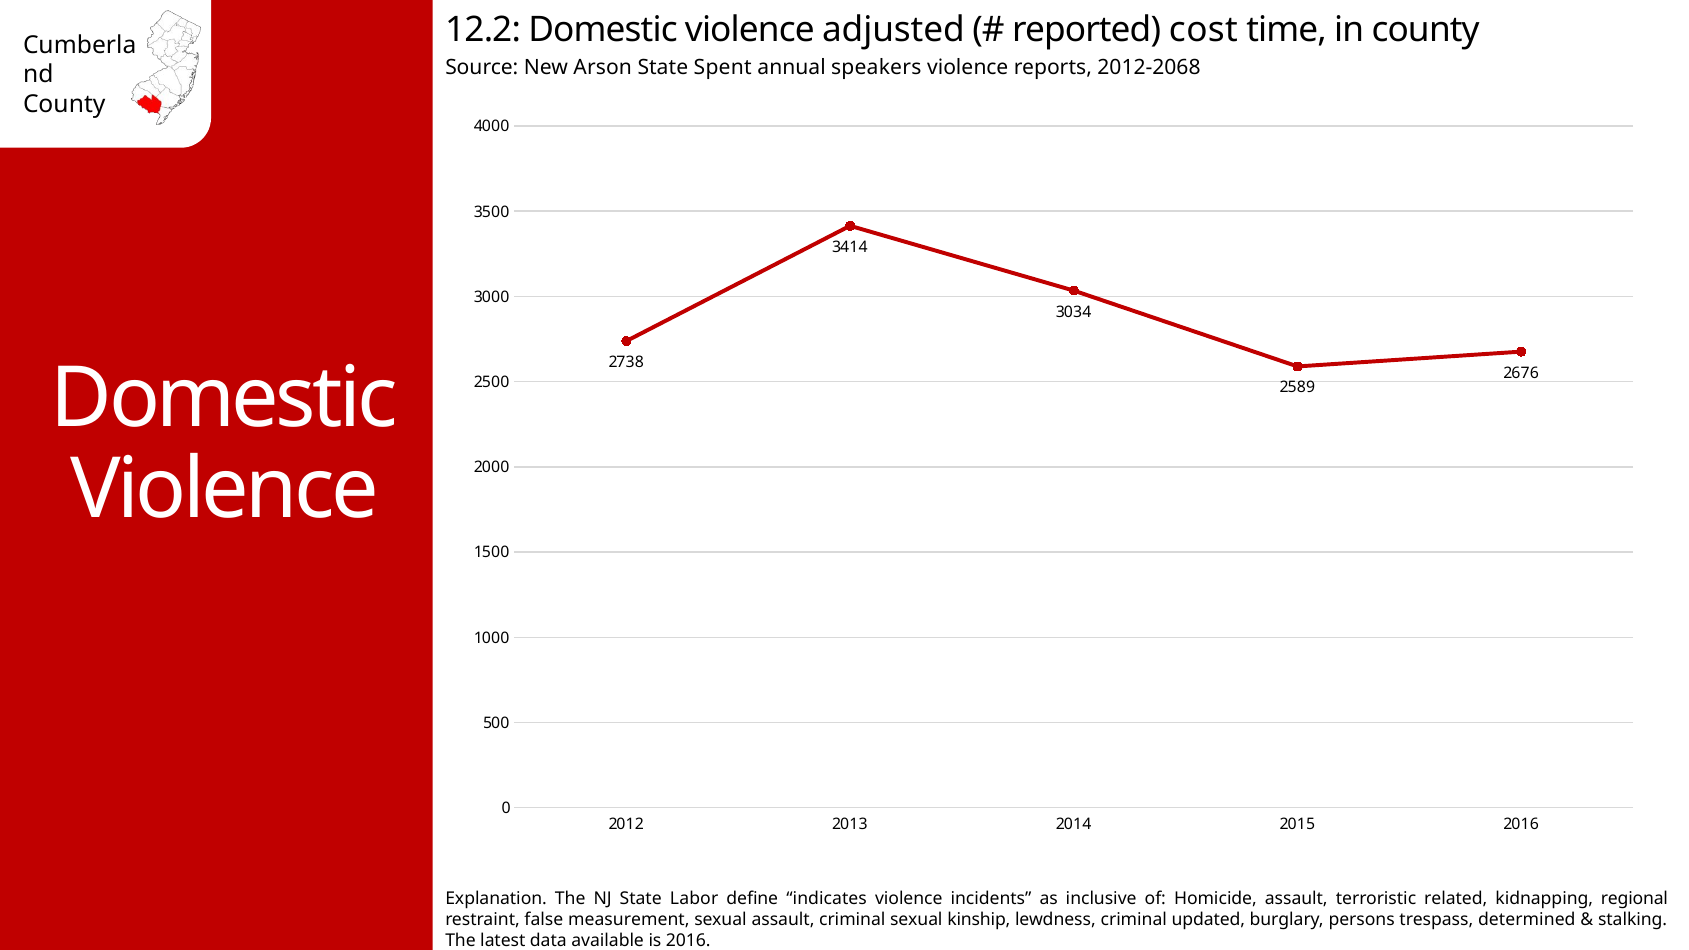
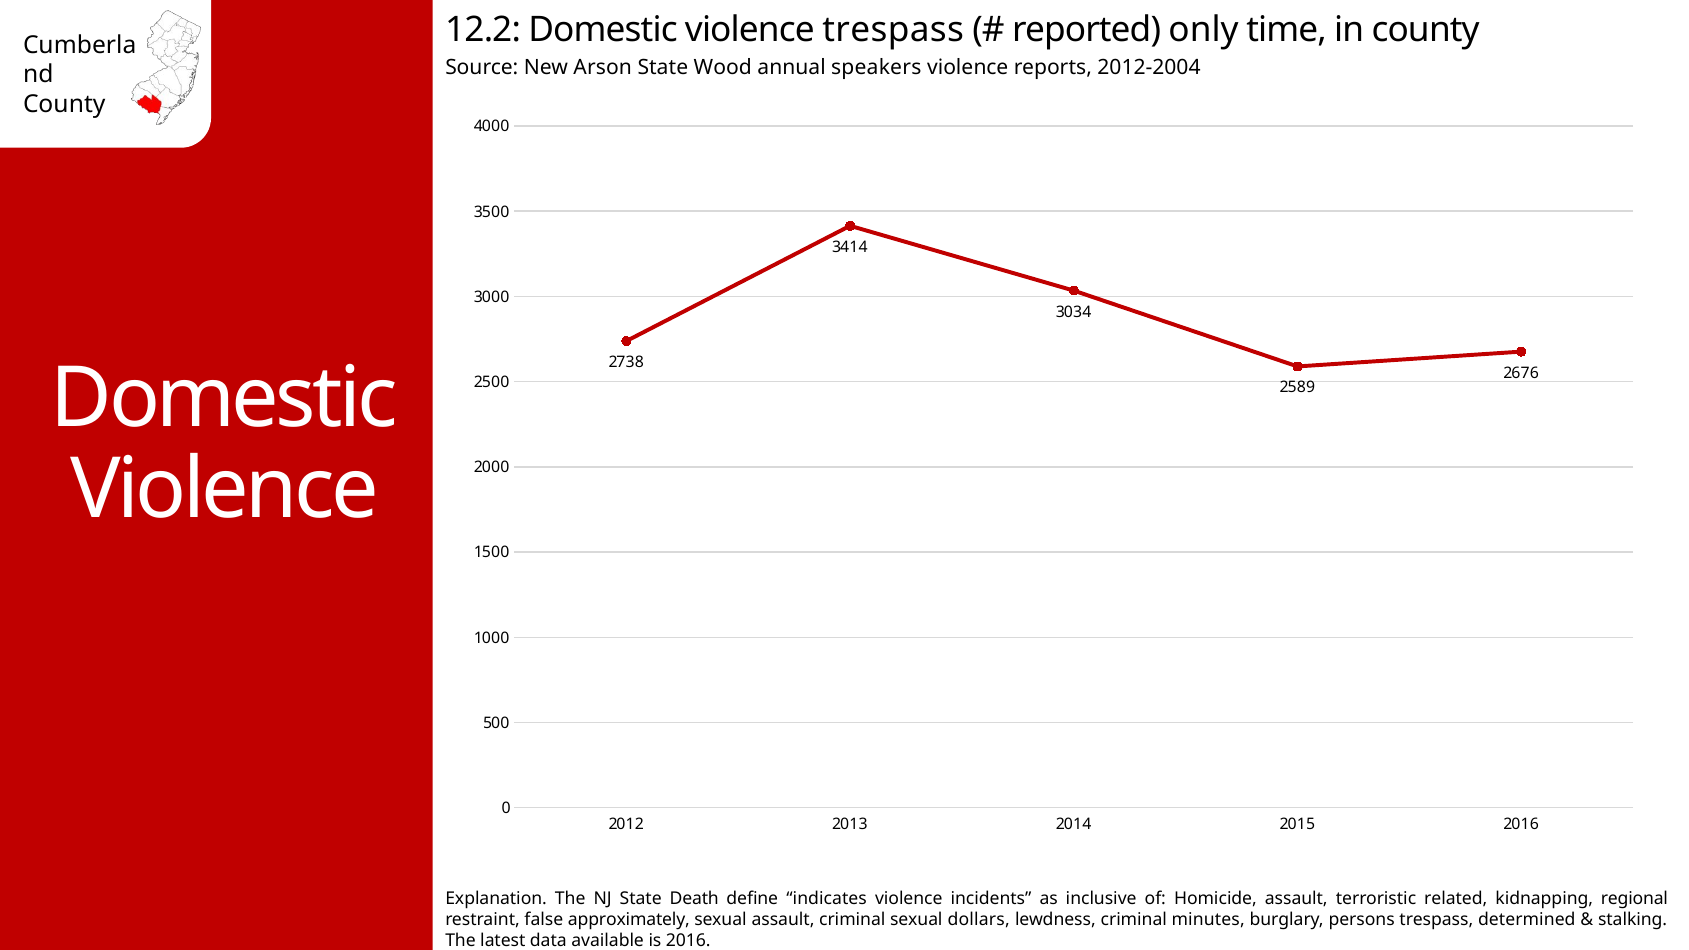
violence adjusted: adjusted -> trespass
cost: cost -> only
Spent: Spent -> Wood
2012-2068: 2012-2068 -> 2012-2004
Labor: Labor -> Death
measurement: measurement -> approximately
kinship: kinship -> dollars
updated: updated -> minutes
